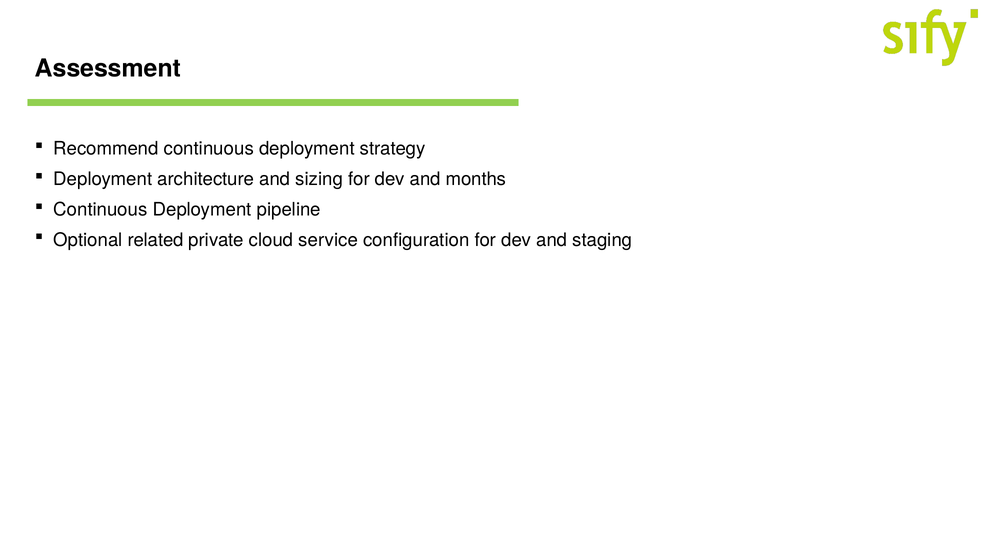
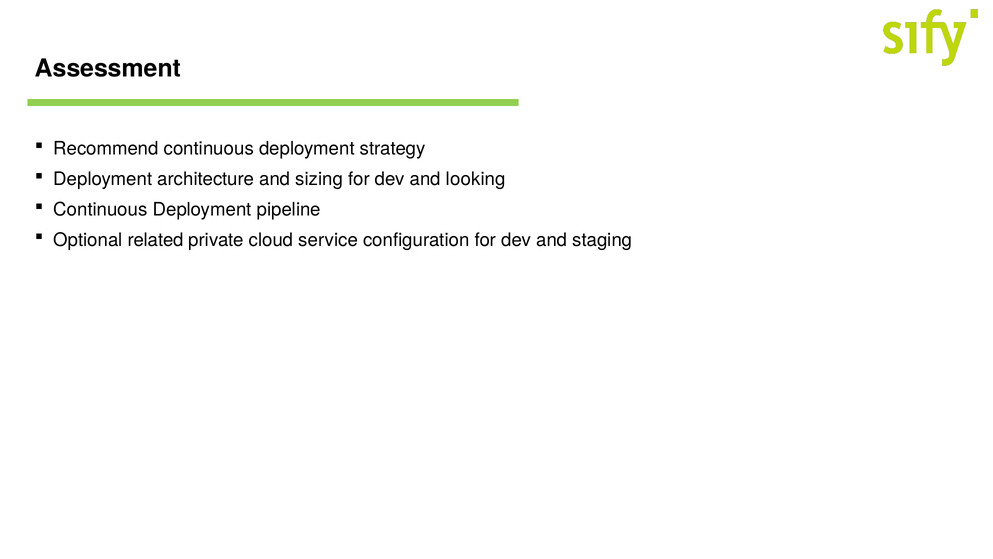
months: months -> looking
